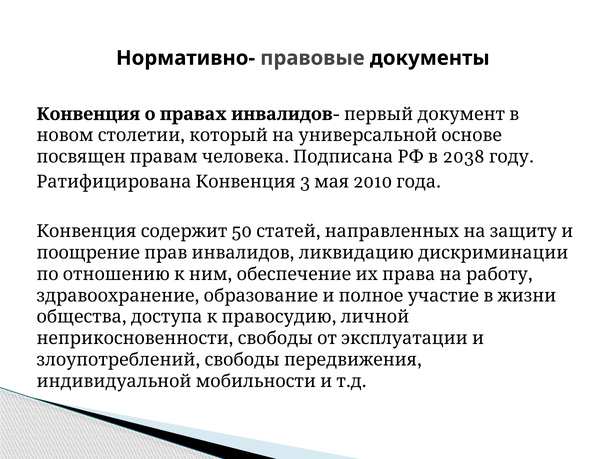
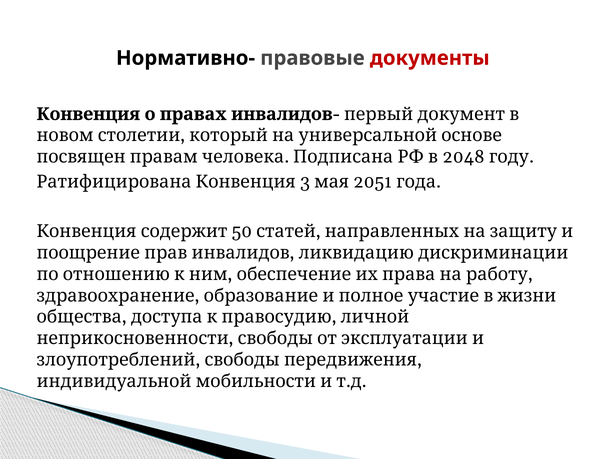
документы colour: black -> red
2038: 2038 -> 2048
2010: 2010 -> 2051
